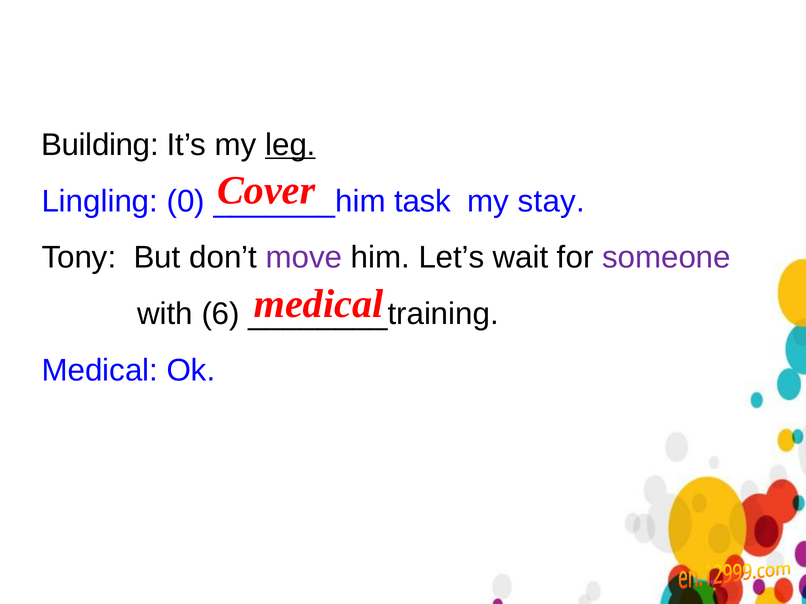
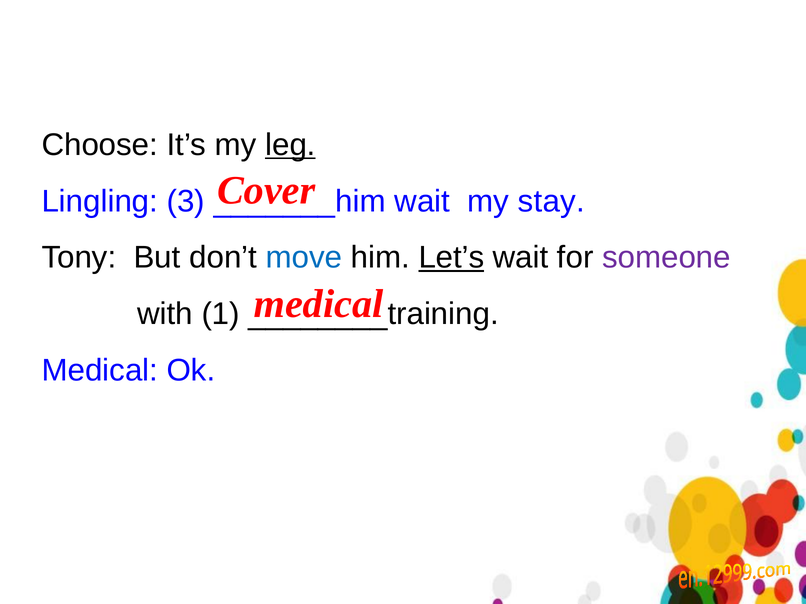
Building: Building -> Choose
0: 0 -> 3
task at (422, 201): task -> wait
move colour: purple -> blue
Let’s underline: none -> present
6: 6 -> 1
